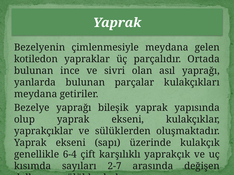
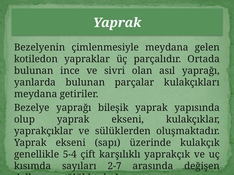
6-4: 6-4 -> 5-4
